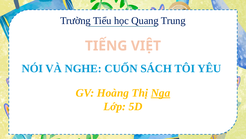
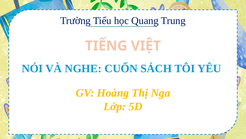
Nga underline: present -> none
